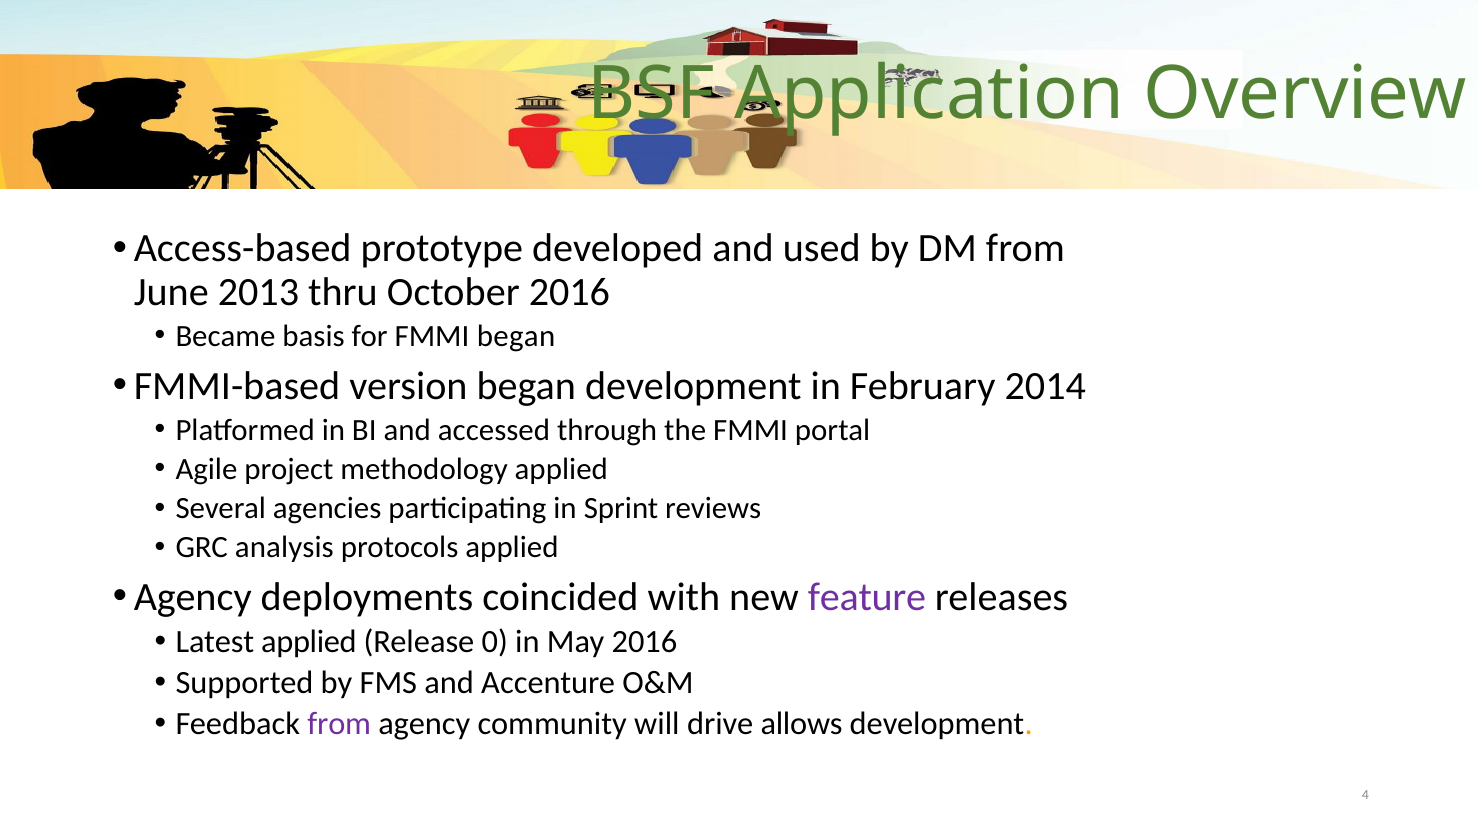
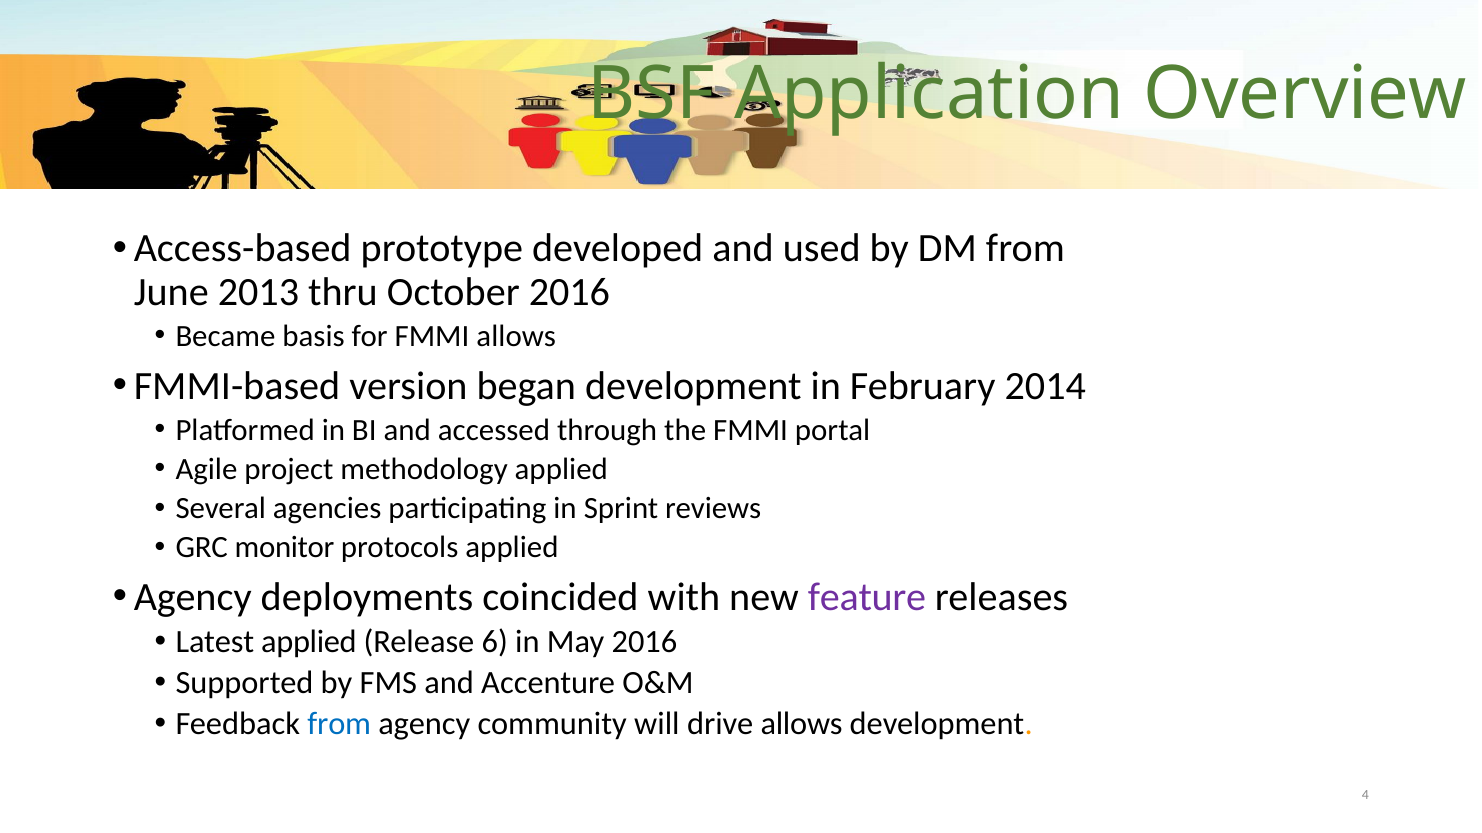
FMMI began: began -> allows
analysis: analysis -> monitor
0: 0 -> 6
from at (339, 724) colour: purple -> blue
